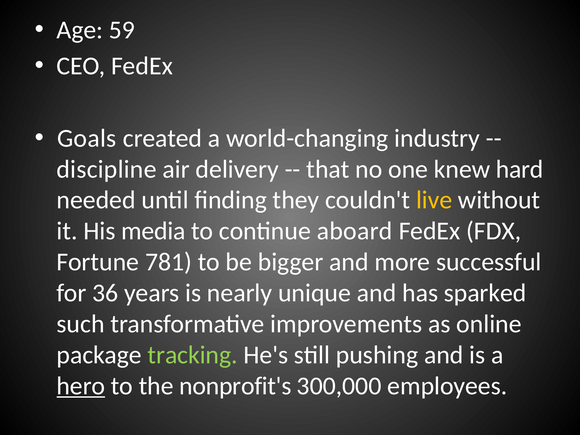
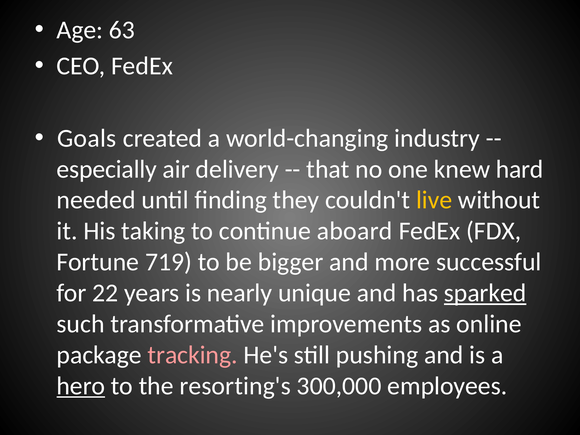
59: 59 -> 63
discipline: discipline -> especially
media: media -> taking
781: 781 -> 719
36: 36 -> 22
sparked underline: none -> present
tracking colour: light green -> pink
nonprofit's: nonprofit's -> resorting's
